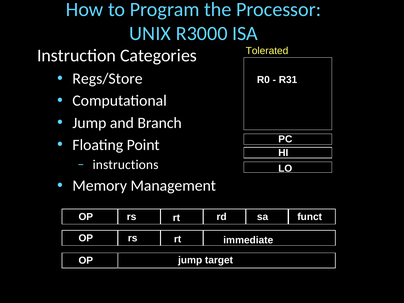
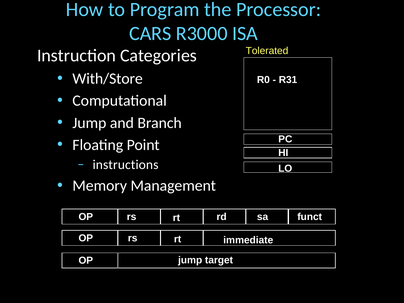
UNIX: UNIX -> CARS
Regs/Store: Regs/Store -> With/Store
